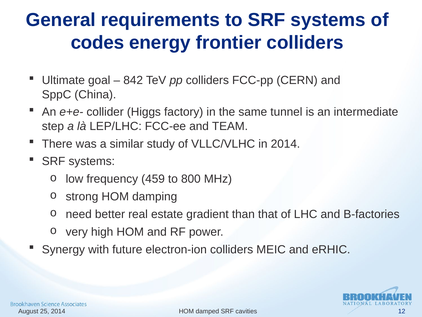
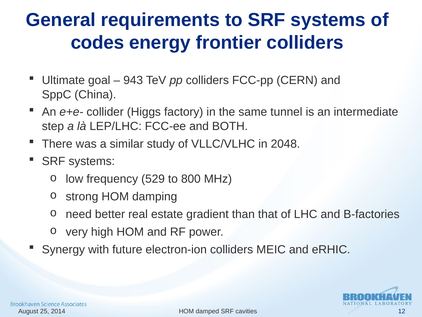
842: 842 -> 943
TEAM: TEAM -> BOTH
in 2014: 2014 -> 2048
459: 459 -> 529
